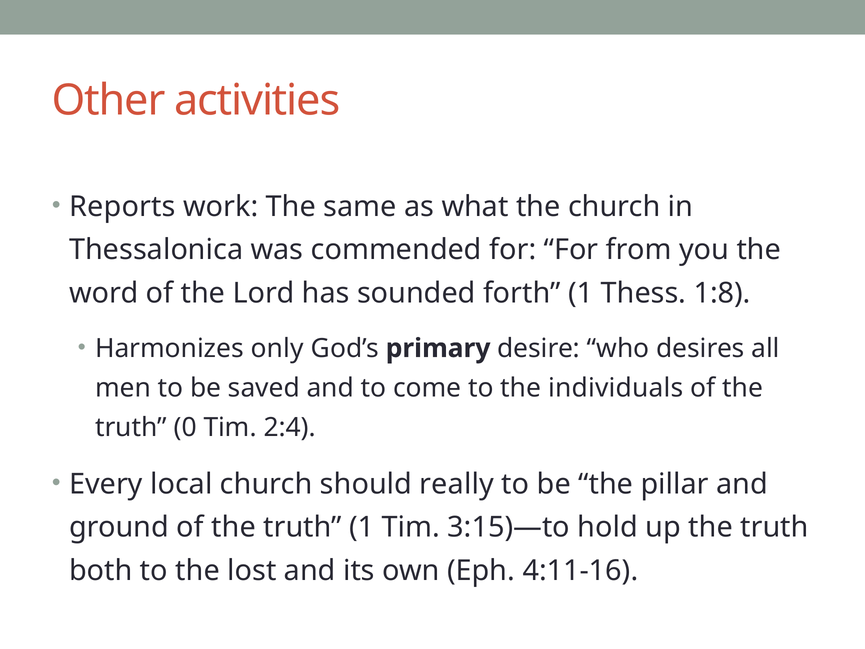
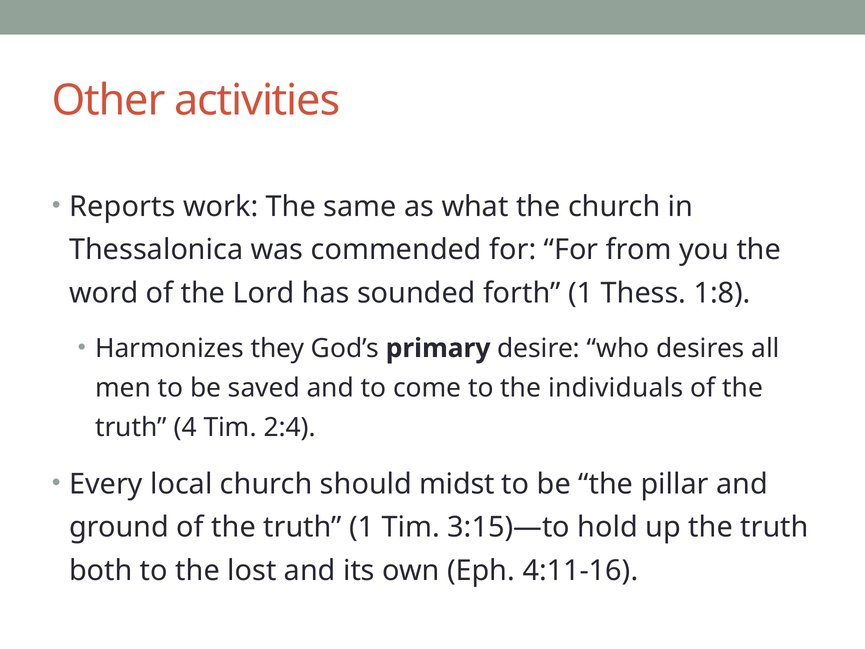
only: only -> they
0: 0 -> 4
really: really -> midst
